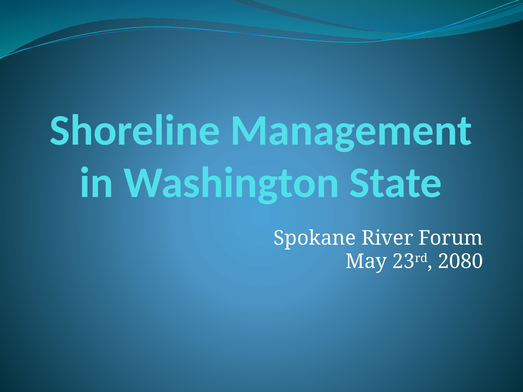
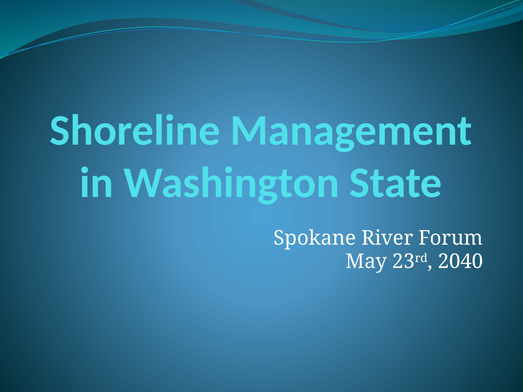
2080: 2080 -> 2040
